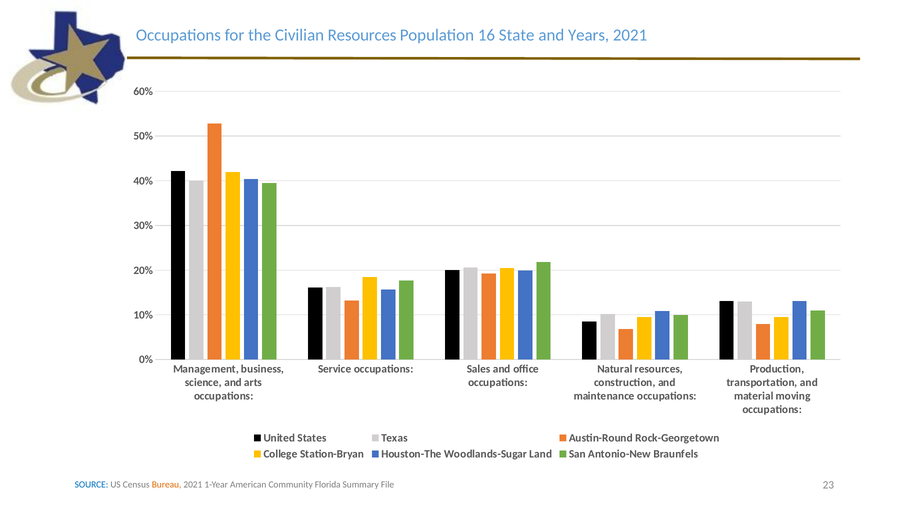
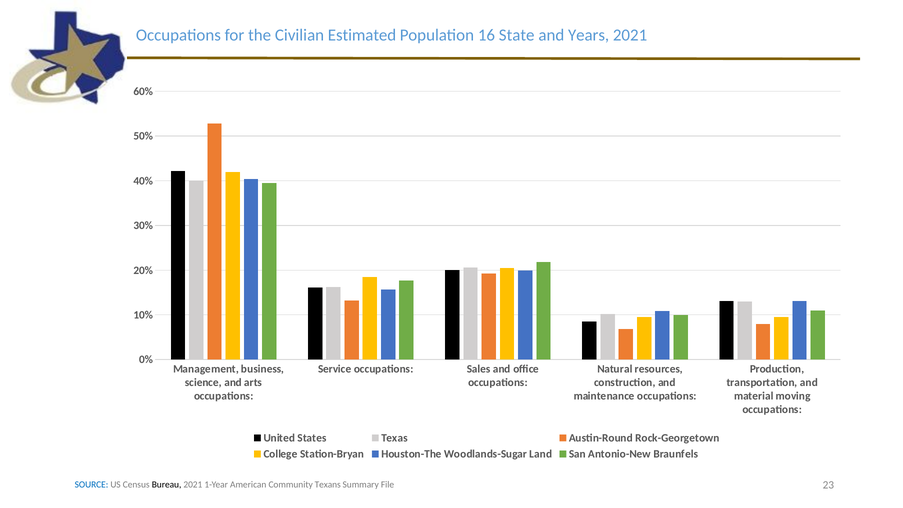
Civilian Resources: Resources -> Estimated
Bureau colour: orange -> black
Florida: Florida -> Texans
